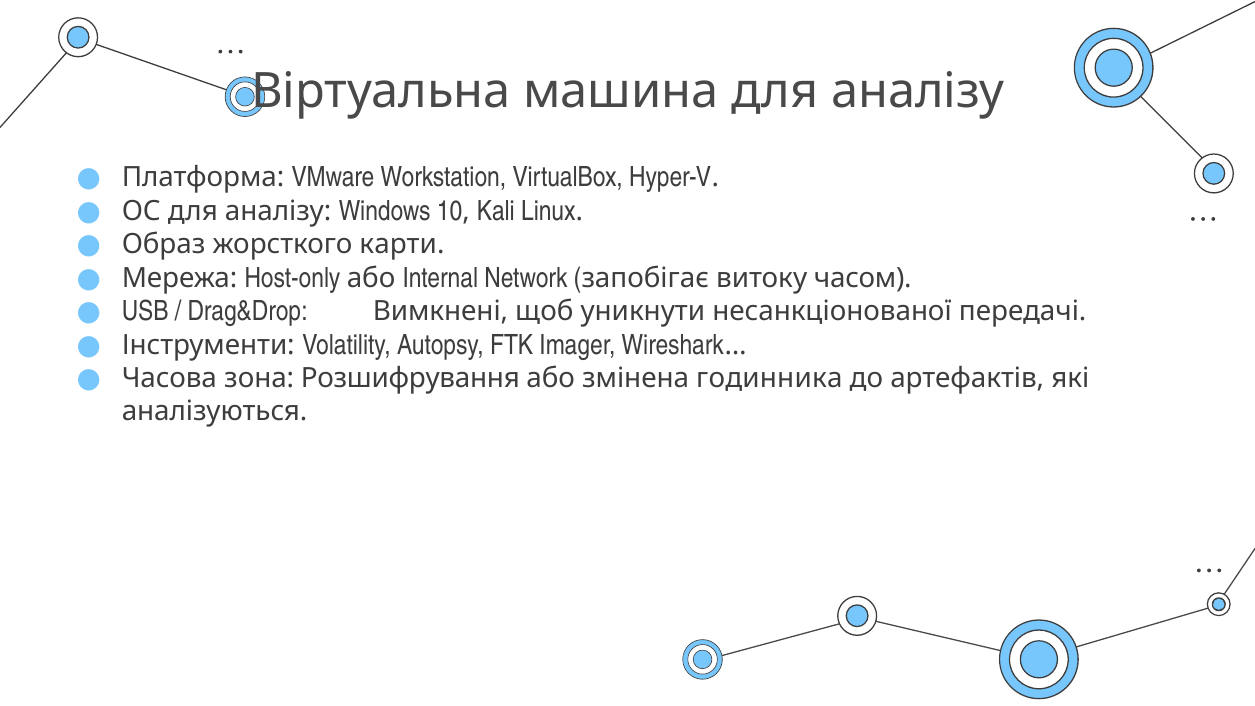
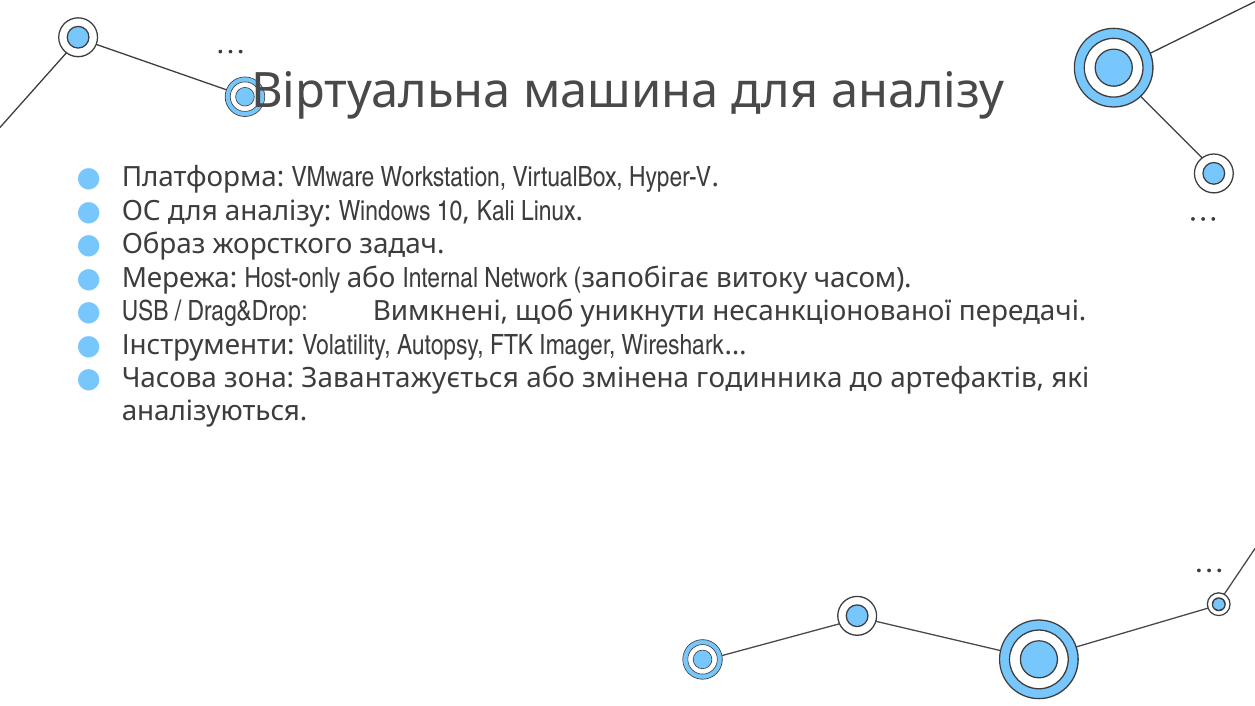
карти: карти -> задач
Розшифрування: Розшифрування -> Завантажується
